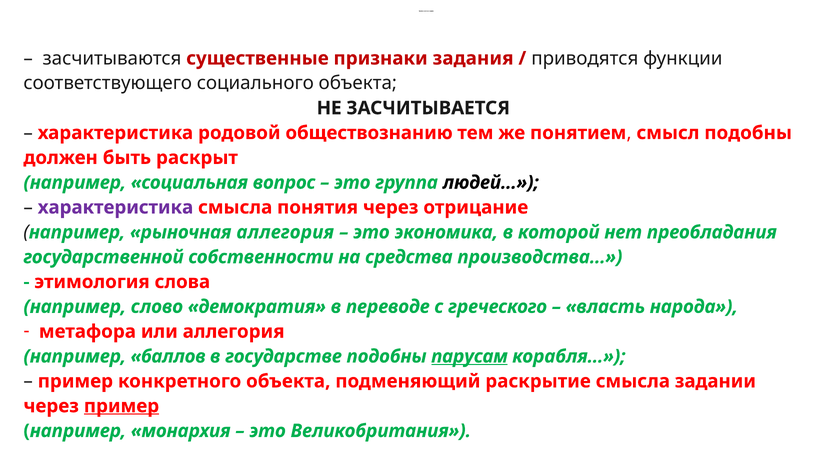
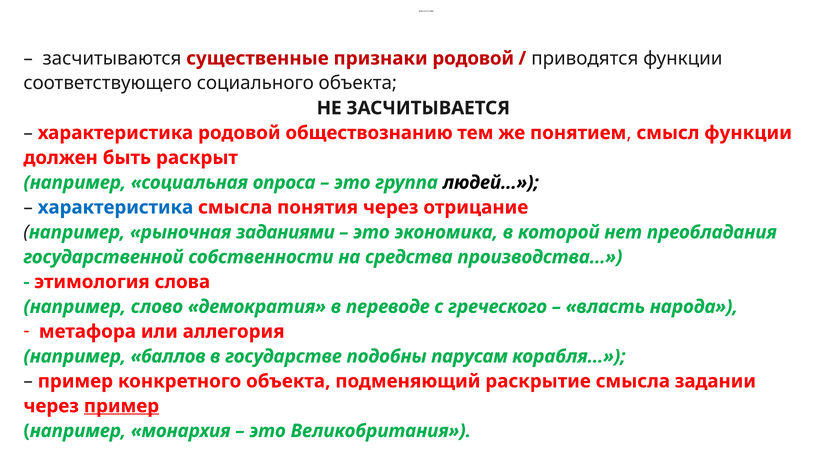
признаки задания: задания -> родовой
смысл подобны: подобны -> функции
вопрос: вопрос -> опроса
характеристика at (115, 207) colour: purple -> blue
рыночная аллегория: аллегория -> заданиями
парусам underline: present -> none
